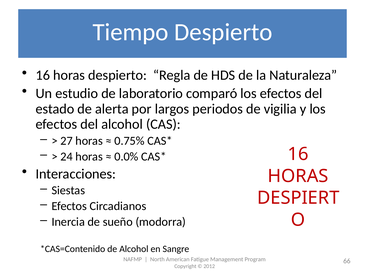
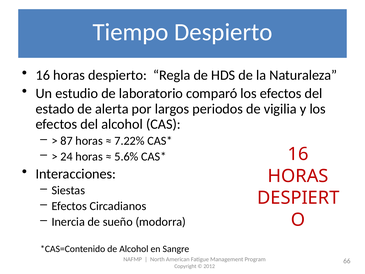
27: 27 -> 87
0.75%: 0.75% -> 7.22%
0.0%: 0.0% -> 5.6%
